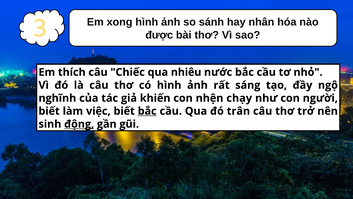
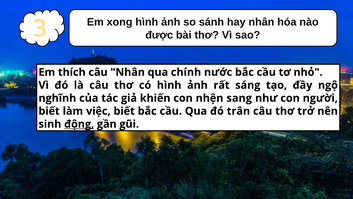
câu Chiếc: Chiếc -> Nhân
nhiêu: nhiêu -> chính
chạy: chạy -> sang
bắc at (147, 111) underline: present -> none
